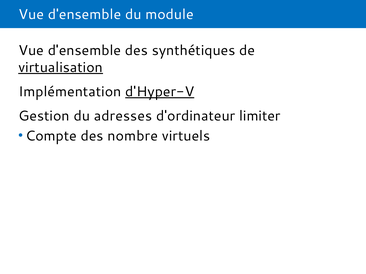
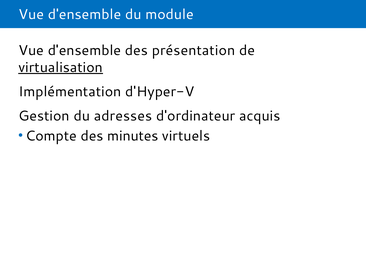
synthétiques: synthétiques -> présentation
d'Hyper-V underline: present -> none
limiter: limiter -> acquis
nombre: nombre -> minutes
